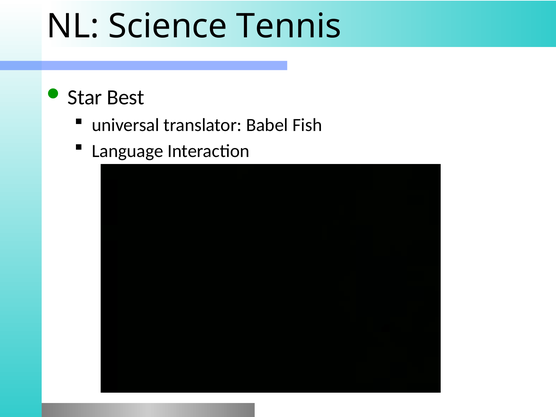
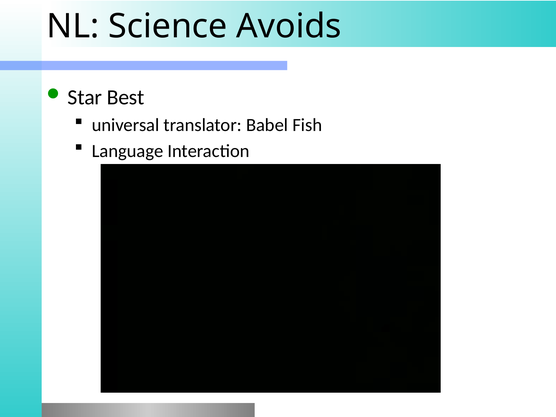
Tennis: Tennis -> Avoids
